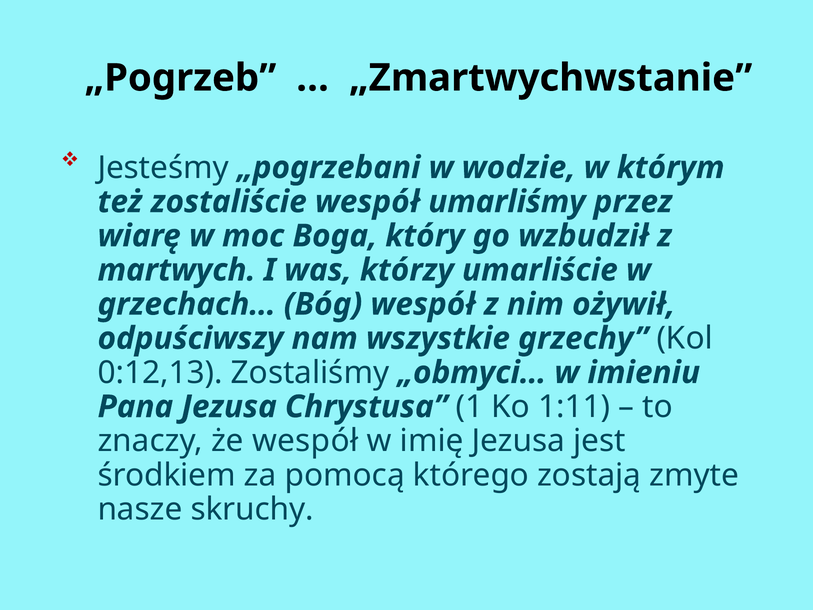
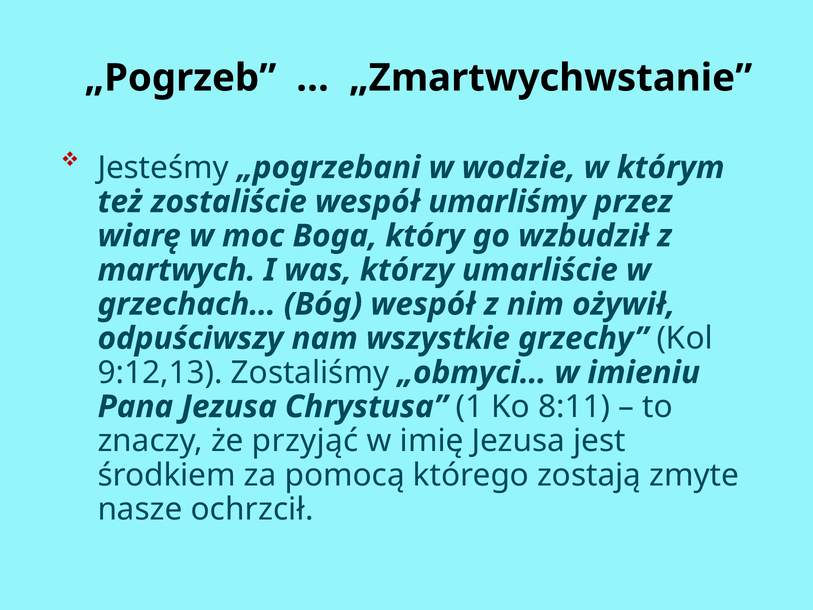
0:12,13: 0:12,13 -> 9:12,13
1:11: 1:11 -> 8:11
że wespół: wespół -> przyjąć
skruchy: skruchy -> ochrzcił
